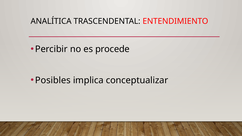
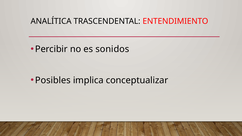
procede: procede -> sonidos
